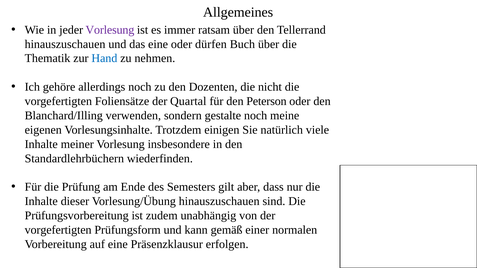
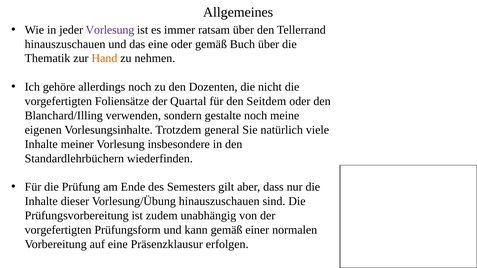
oder dürfen: dürfen -> gemäß
Hand colour: blue -> orange
Peterson: Peterson -> Seitdem
einigen: einigen -> general
